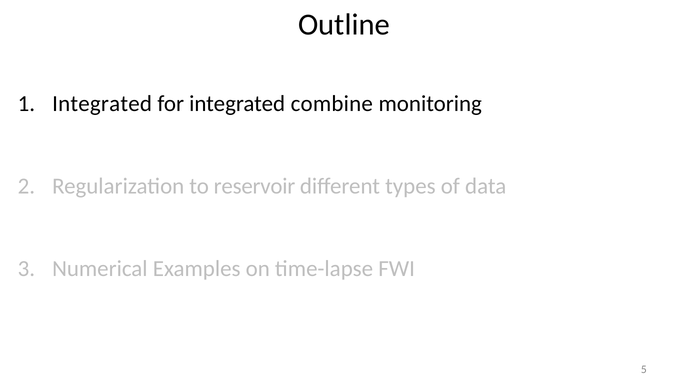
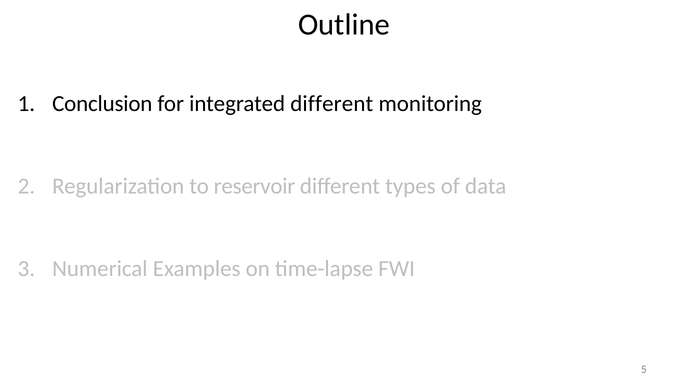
Integrated at (102, 104): Integrated -> Conclusion
integrated combine: combine -> different
